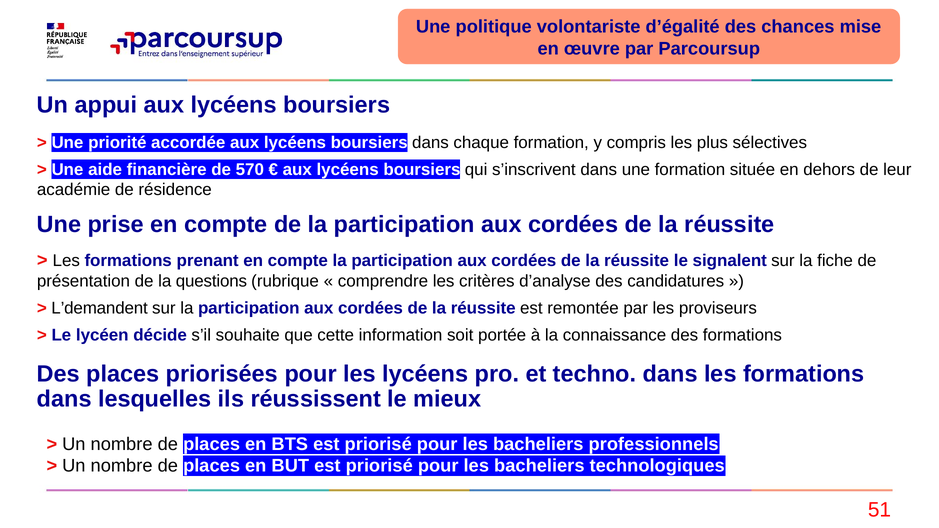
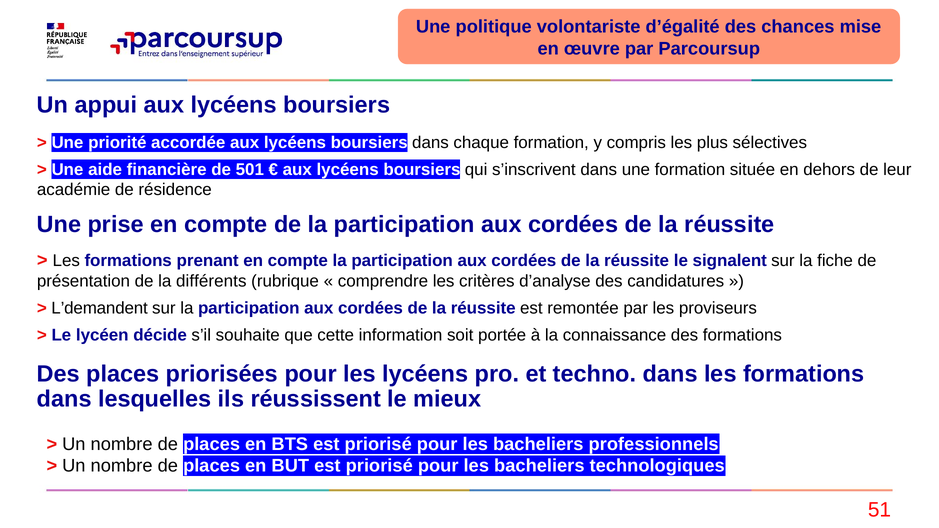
570: 570 -> 501
questions: questions -> différents
